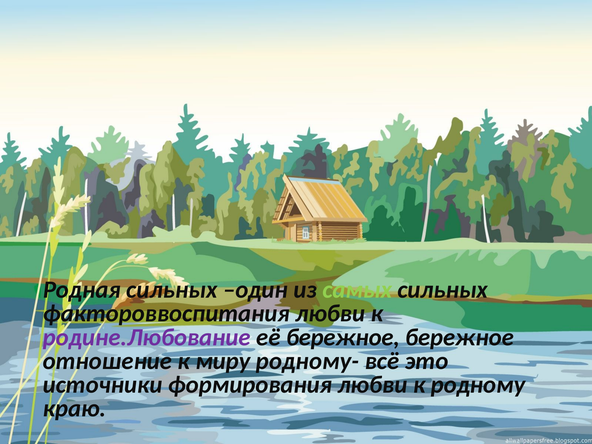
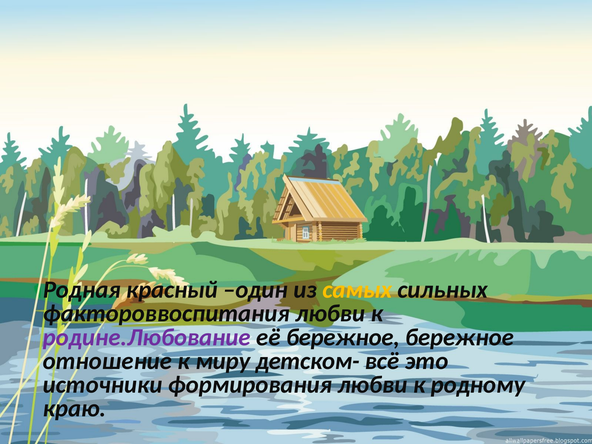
Родная сильных: сильных -> красный
самых colour: light green -> yellow
родному-: родному- -> детском-
